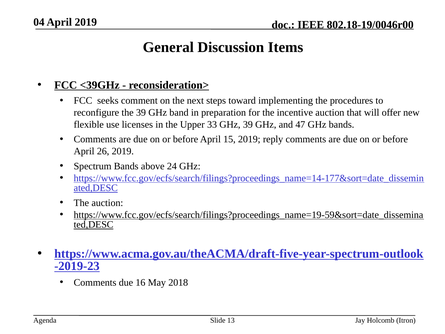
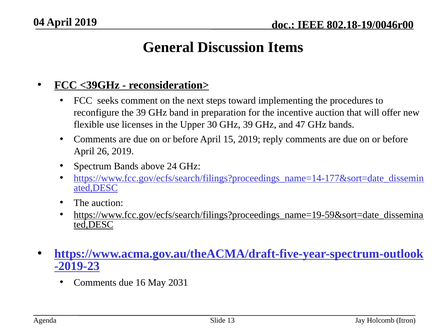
33: 33 -> 30
2018: 2018 -> 2031
